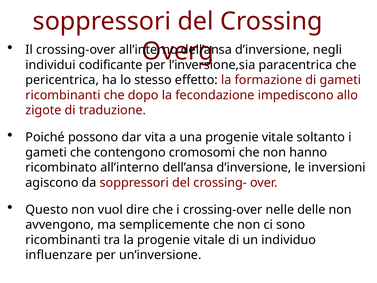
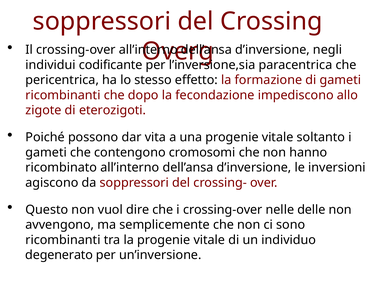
traduzione: traduzione -> eterozigoti
influenzare: influenzare -> degenerato
